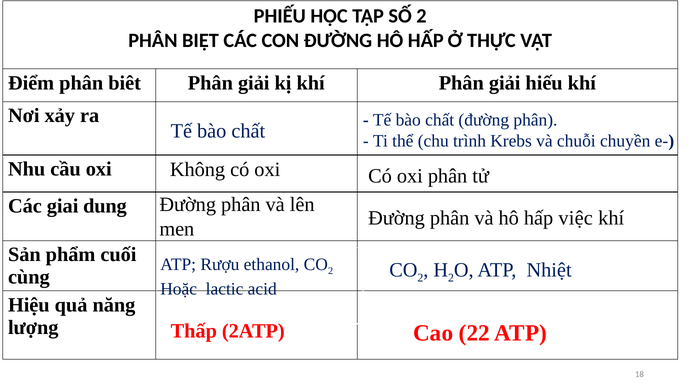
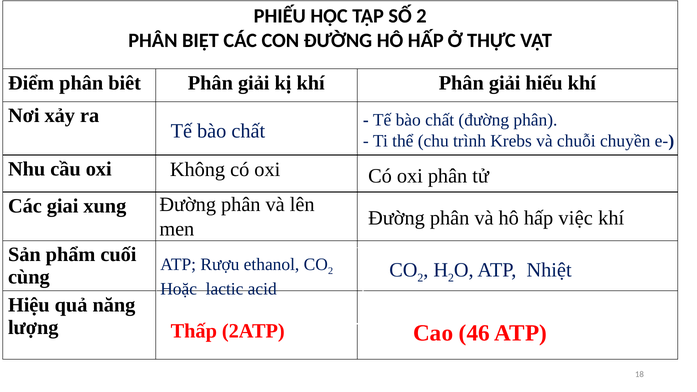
dung: dung -> xung
22: 22 -> 46
